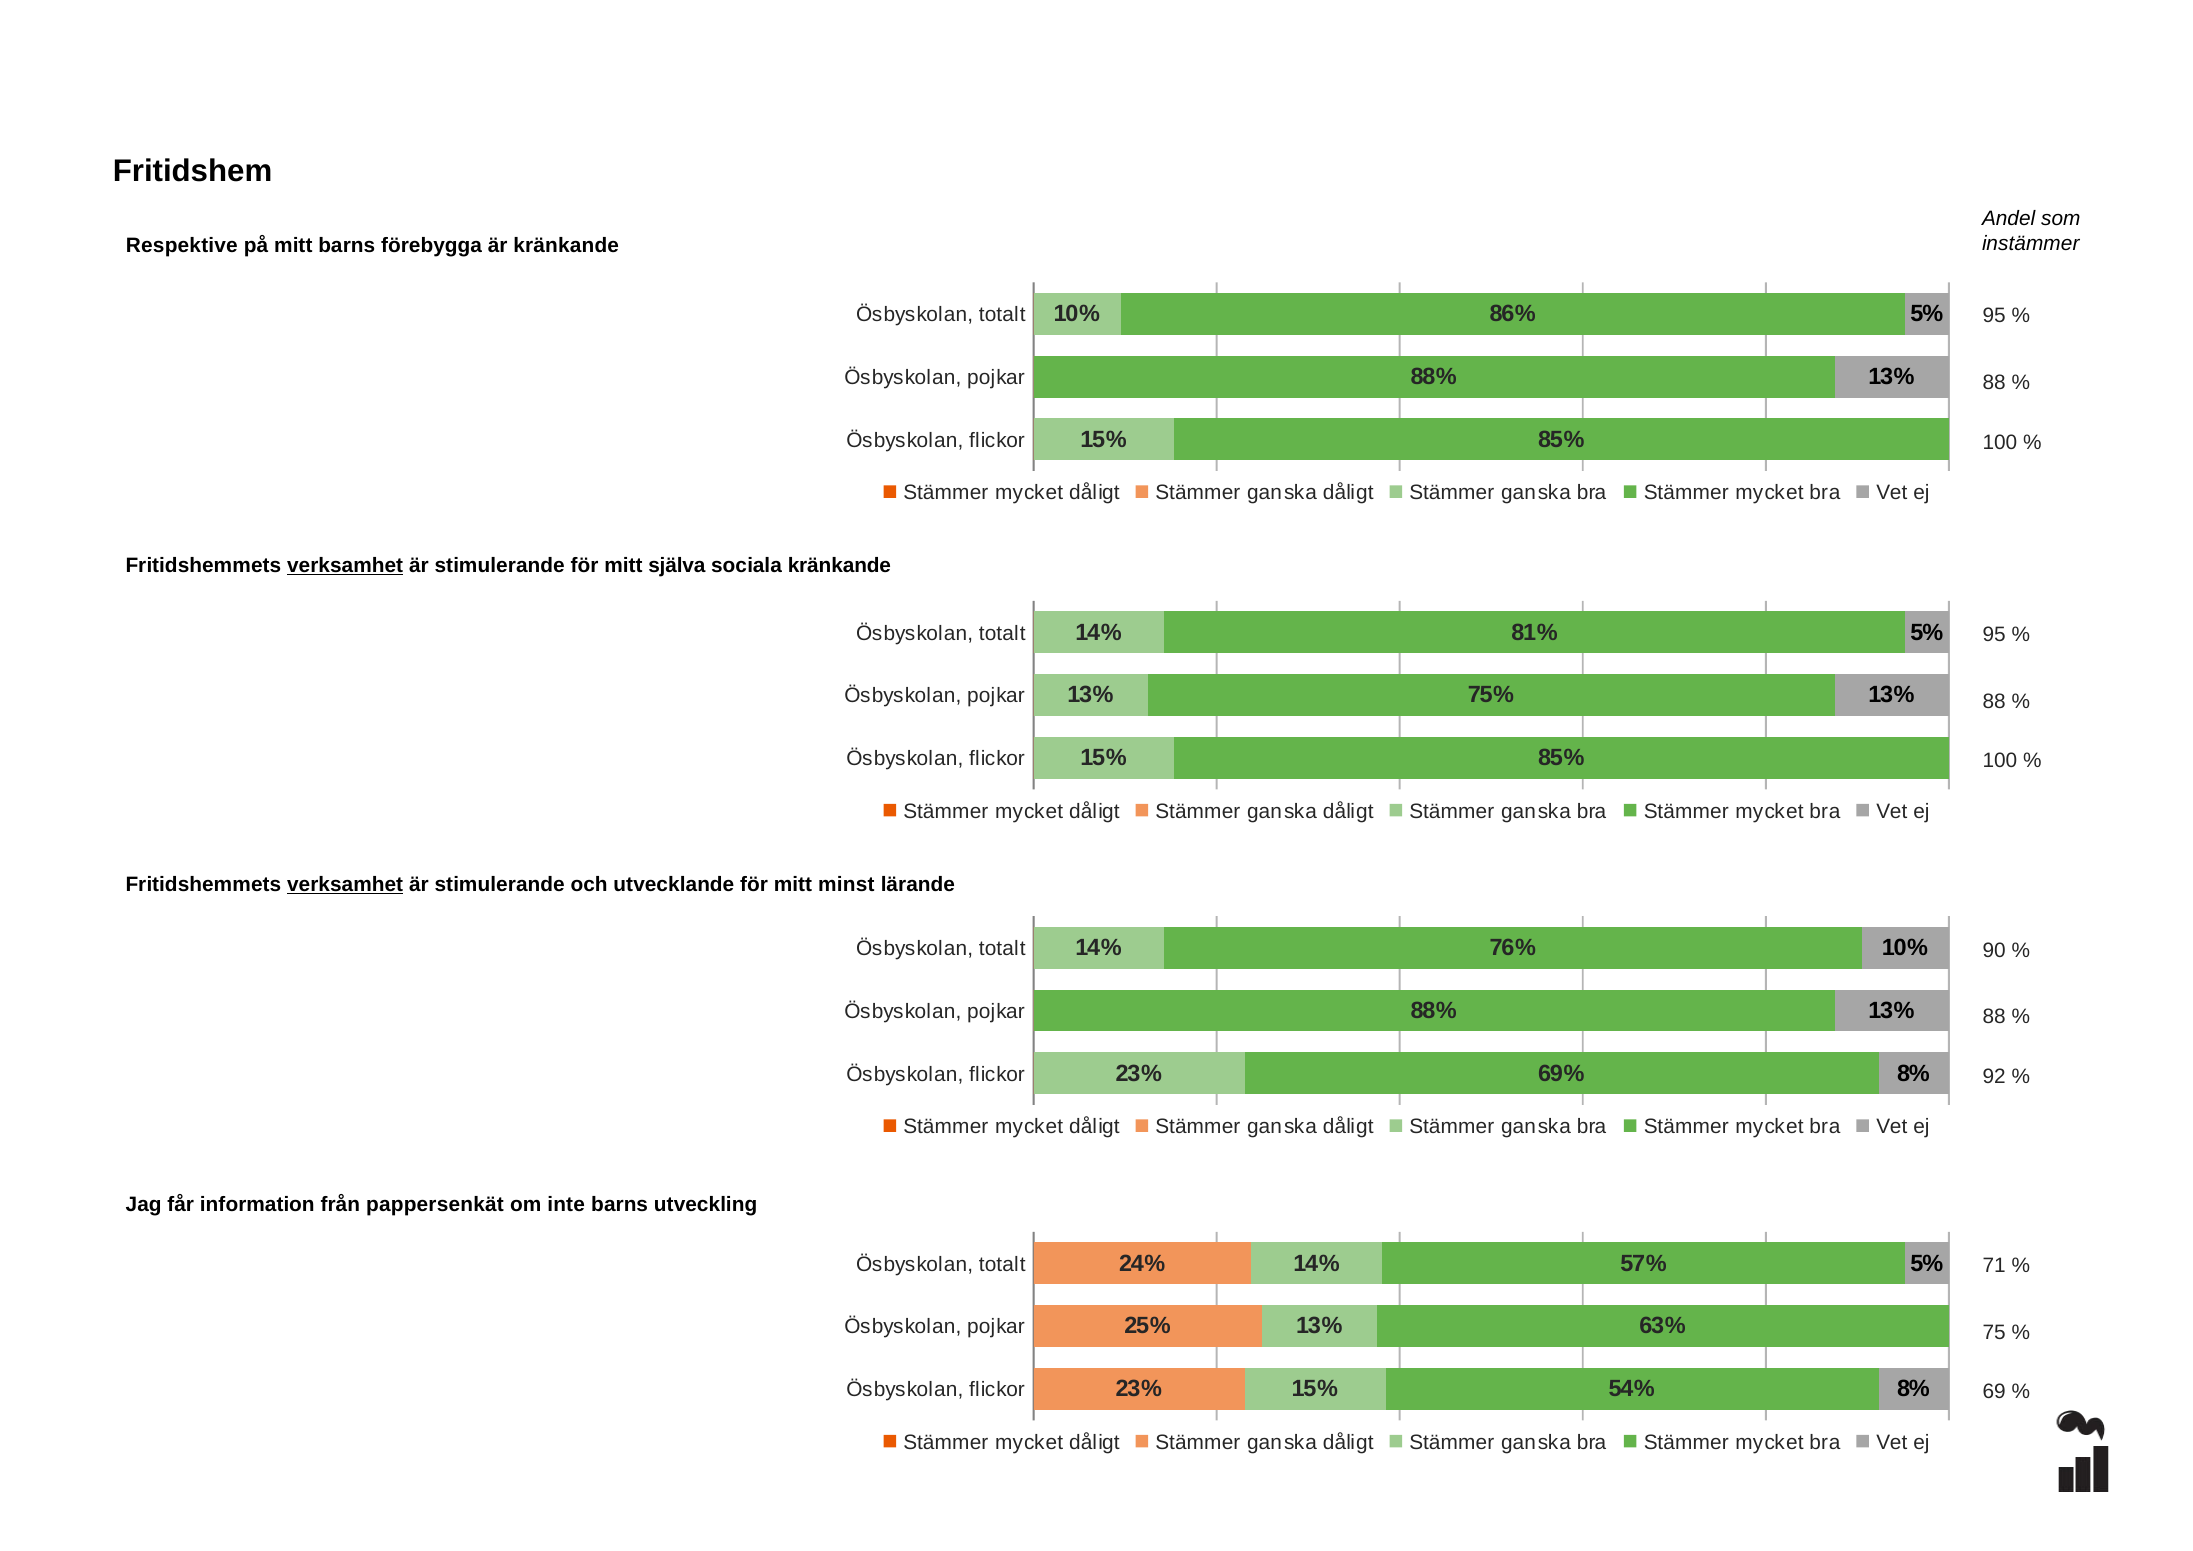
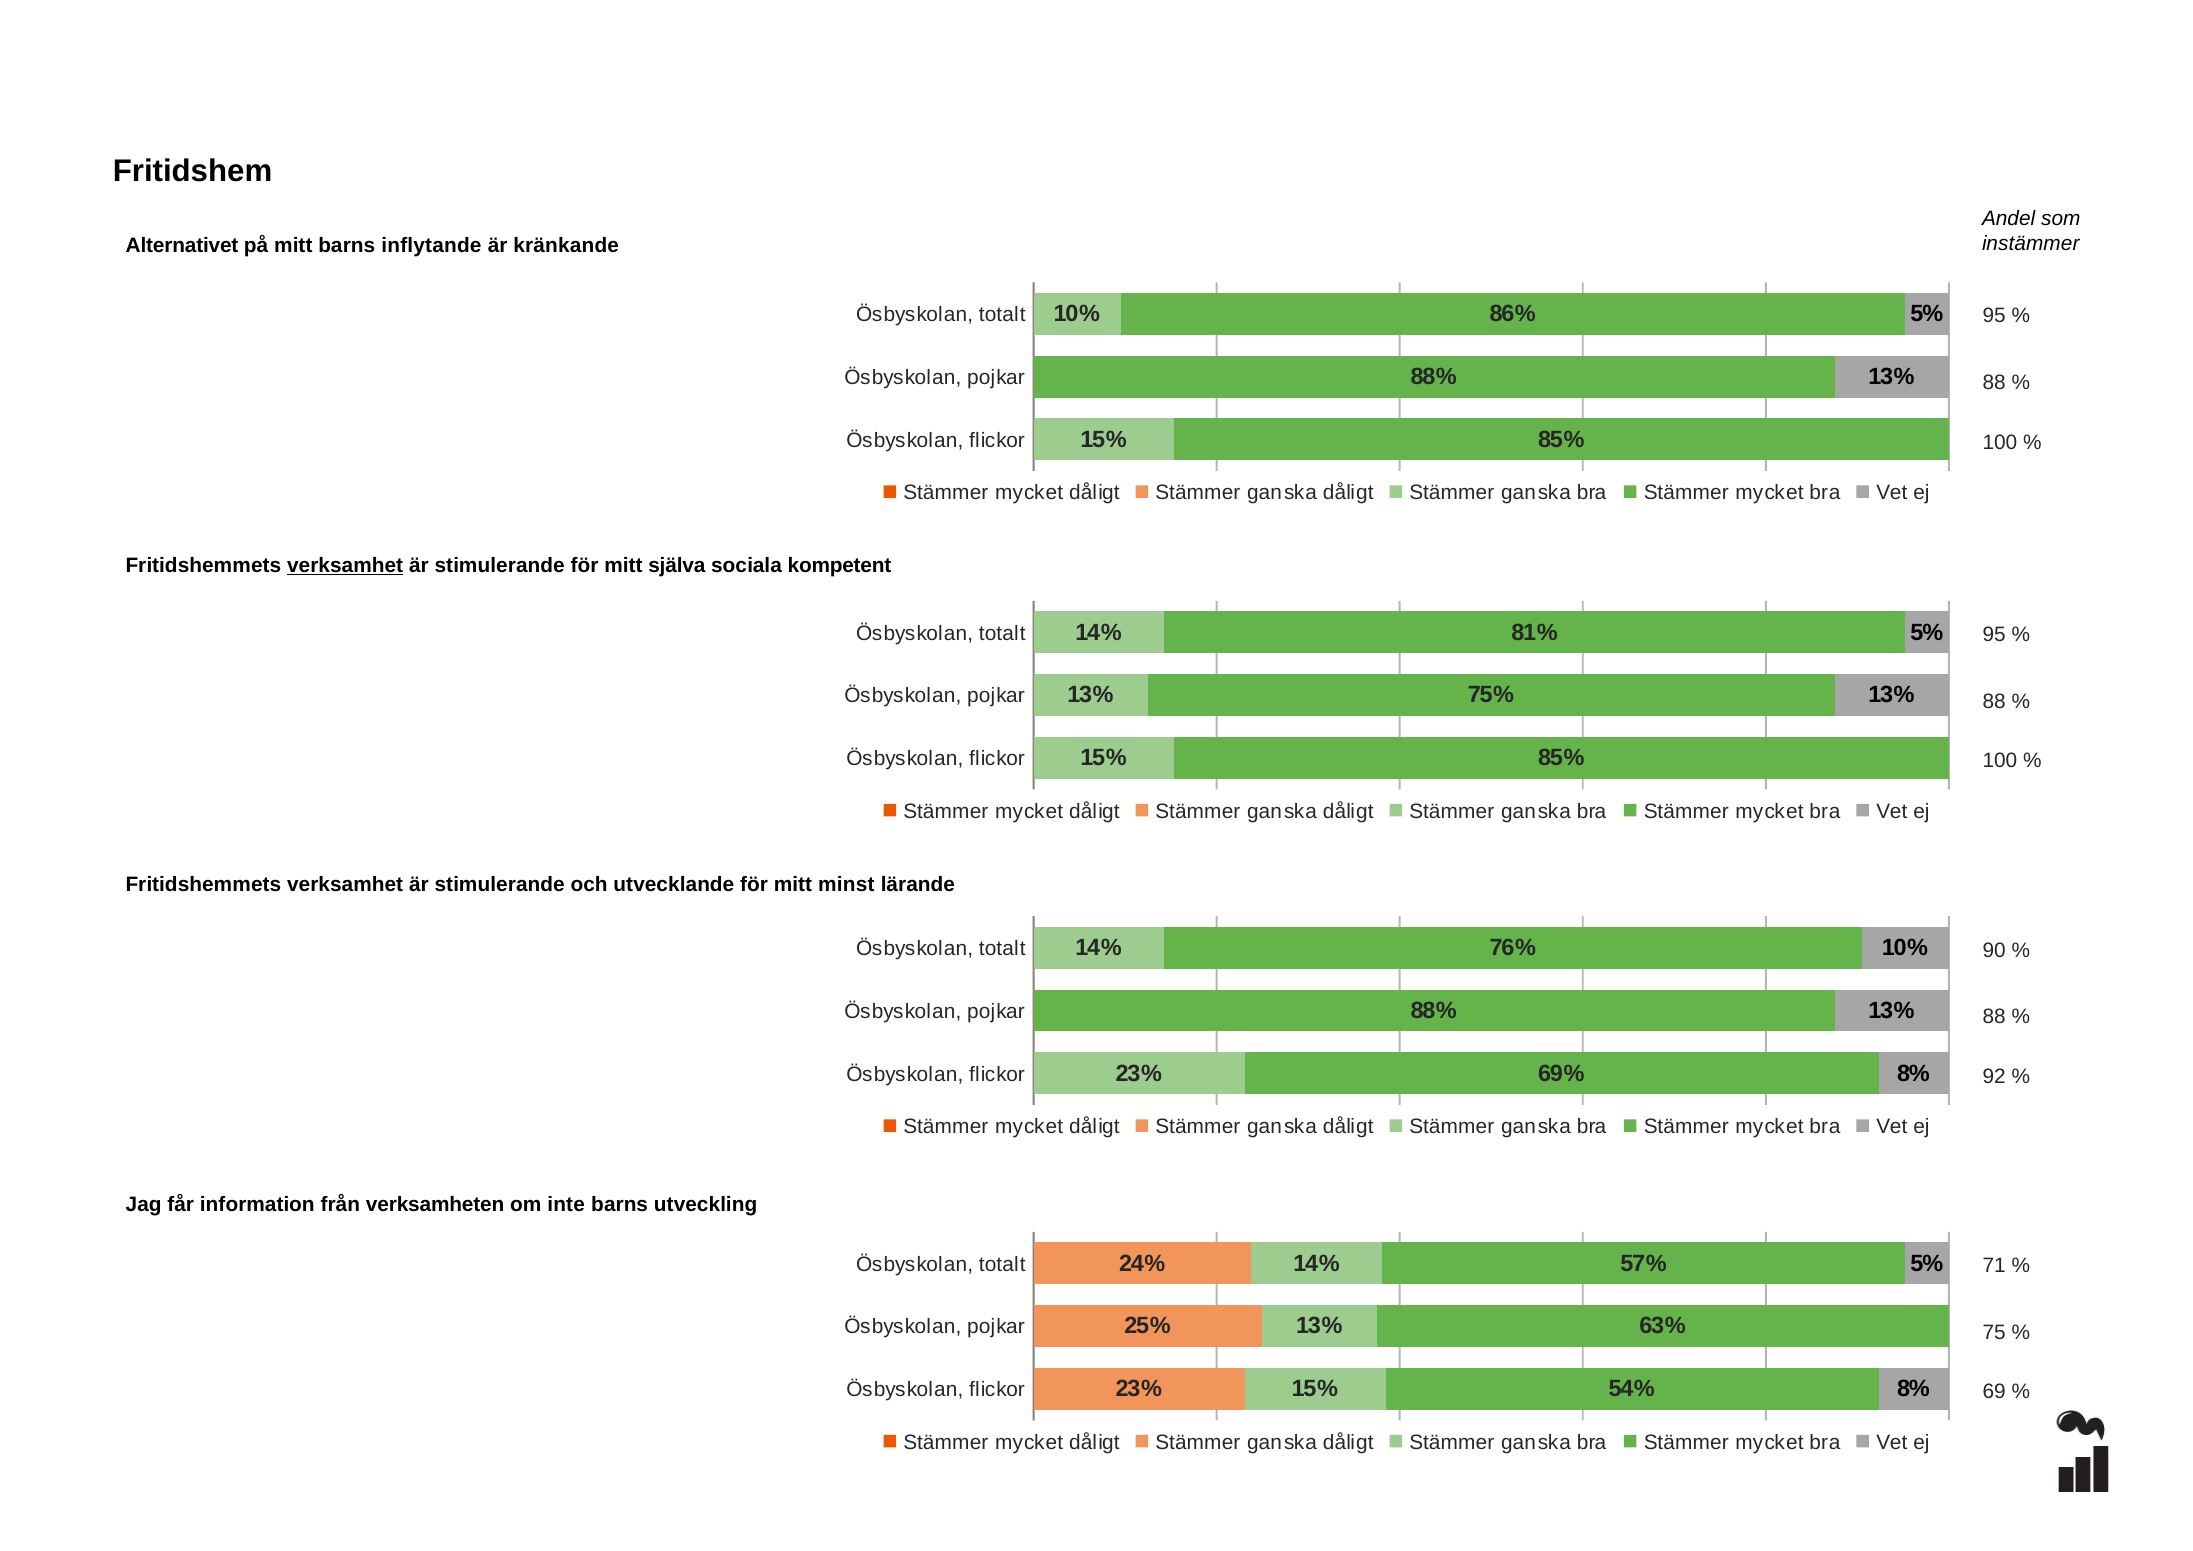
Respektive: Respektive -> Alternativet
förebygga: förebygga -> inflytande
sociala kränkande: kränkande -> kompetent
verksamhet at (345, 885) underline: present -> none
pappersenkät: pappersenkät -> verksamheten
